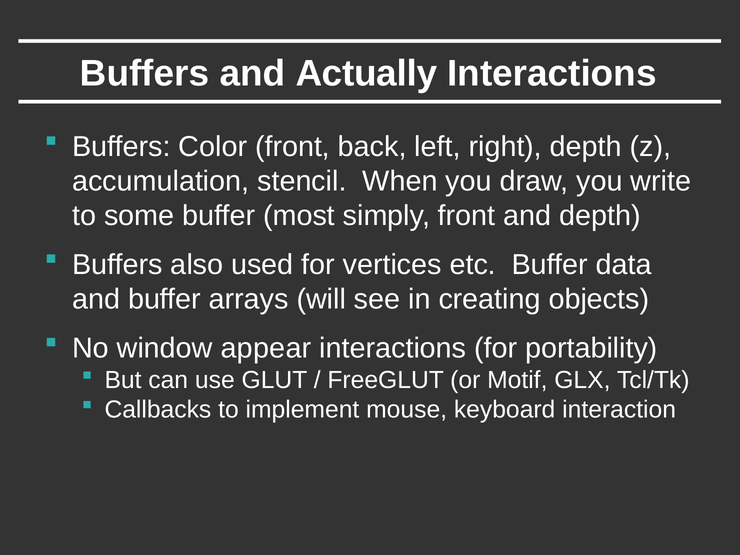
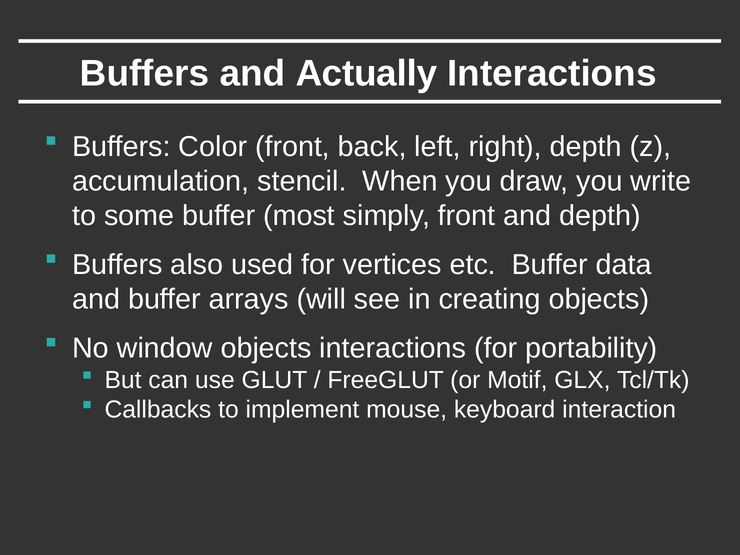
window appear: appear -> objects
